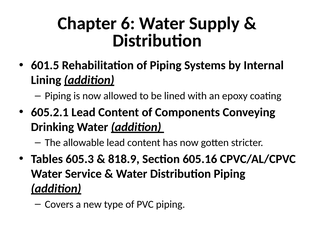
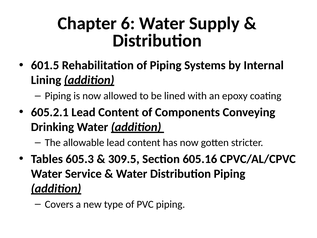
818.9: 818.9 -> 309.5
